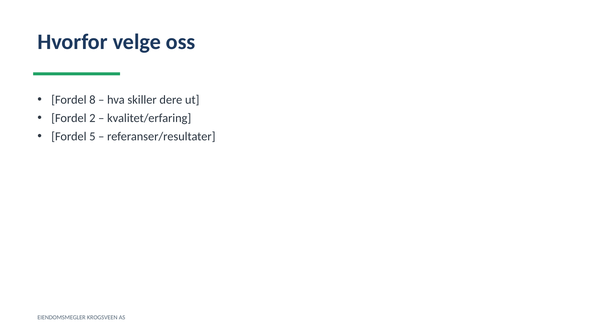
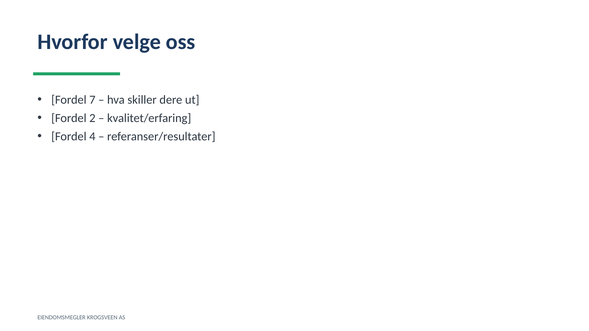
8: 8 -> 7
5: 5 -> 4
